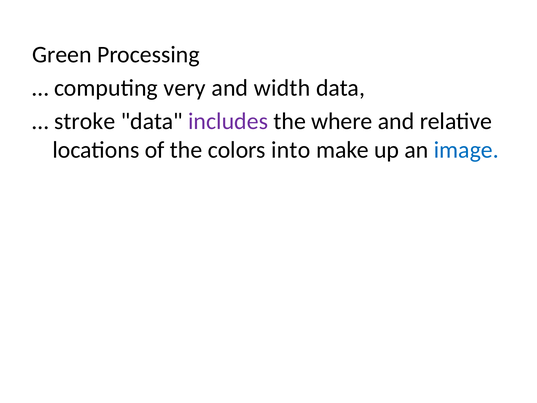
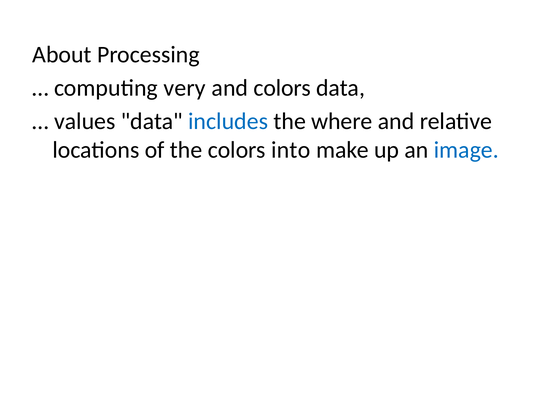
Green: Green -> About
and width: width -> colors
stroke: stroke -> values
includes colour: purple -> blue
